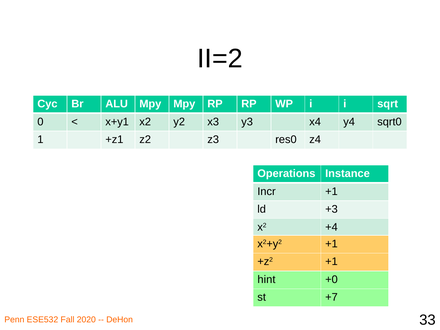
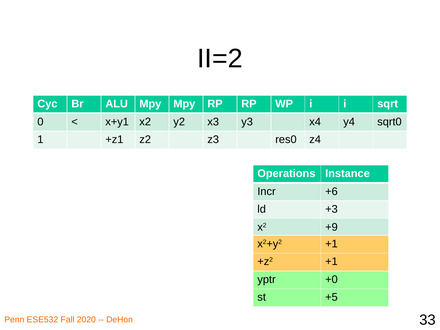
Incr +1: +1 -> +6
+4: +4 -> +9
hint: hint -> yptr
+7: +7 -> +5
